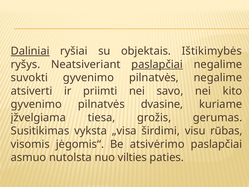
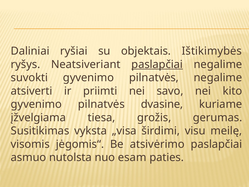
Daliniai underline: present -> none
rūbas: rūbas -> meilę
vilties: vilties -> esam
